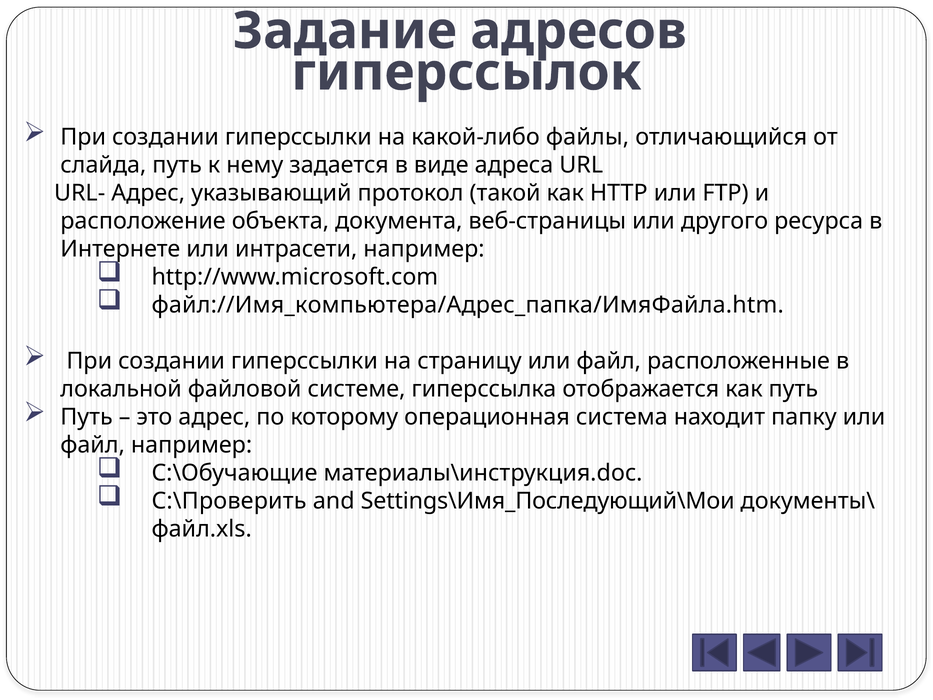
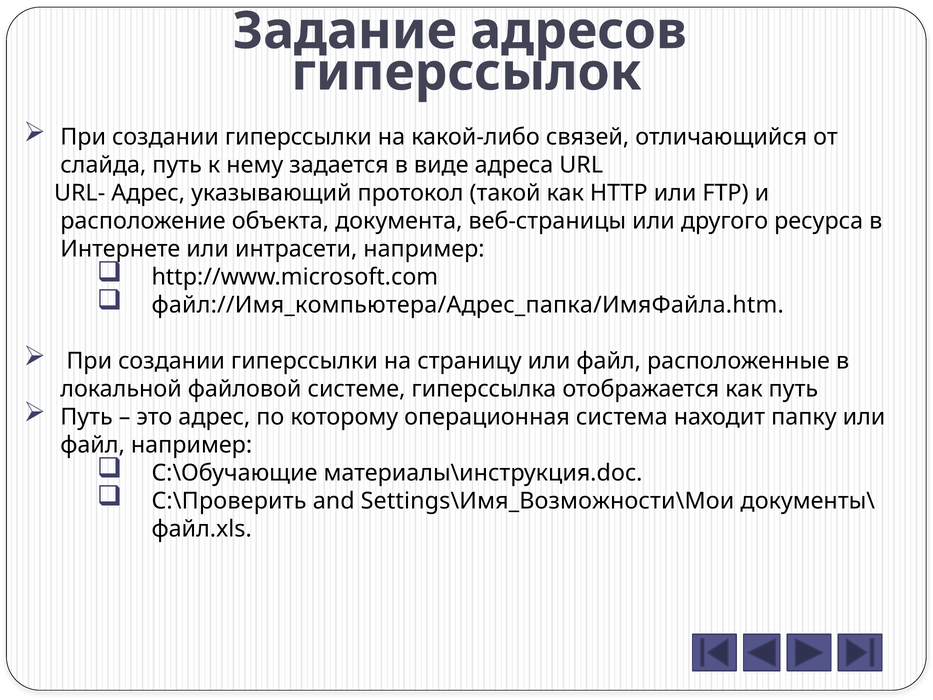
файлы: файлы -> связей
Settings\Имя_Последующий\Мои: Settings\Имя_Последующий\Мои -> Settings\Имя_Возможности\Мои
